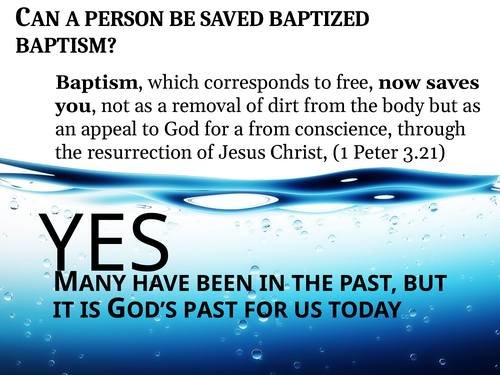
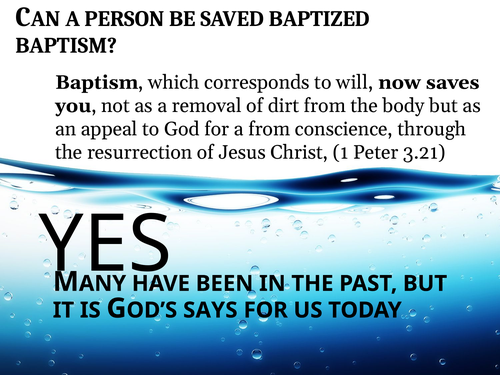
free: free -> will
PAST at (210, 310): PAST -> SAYS
